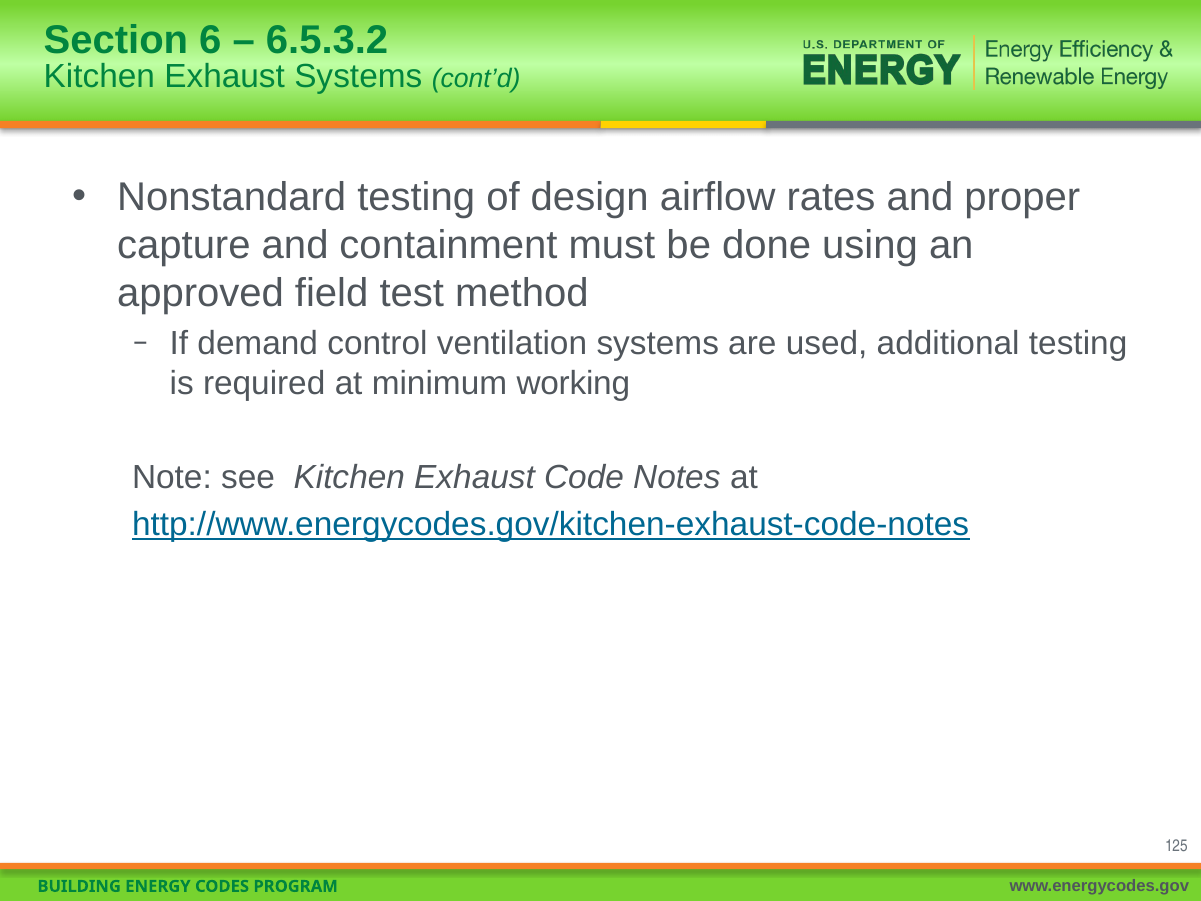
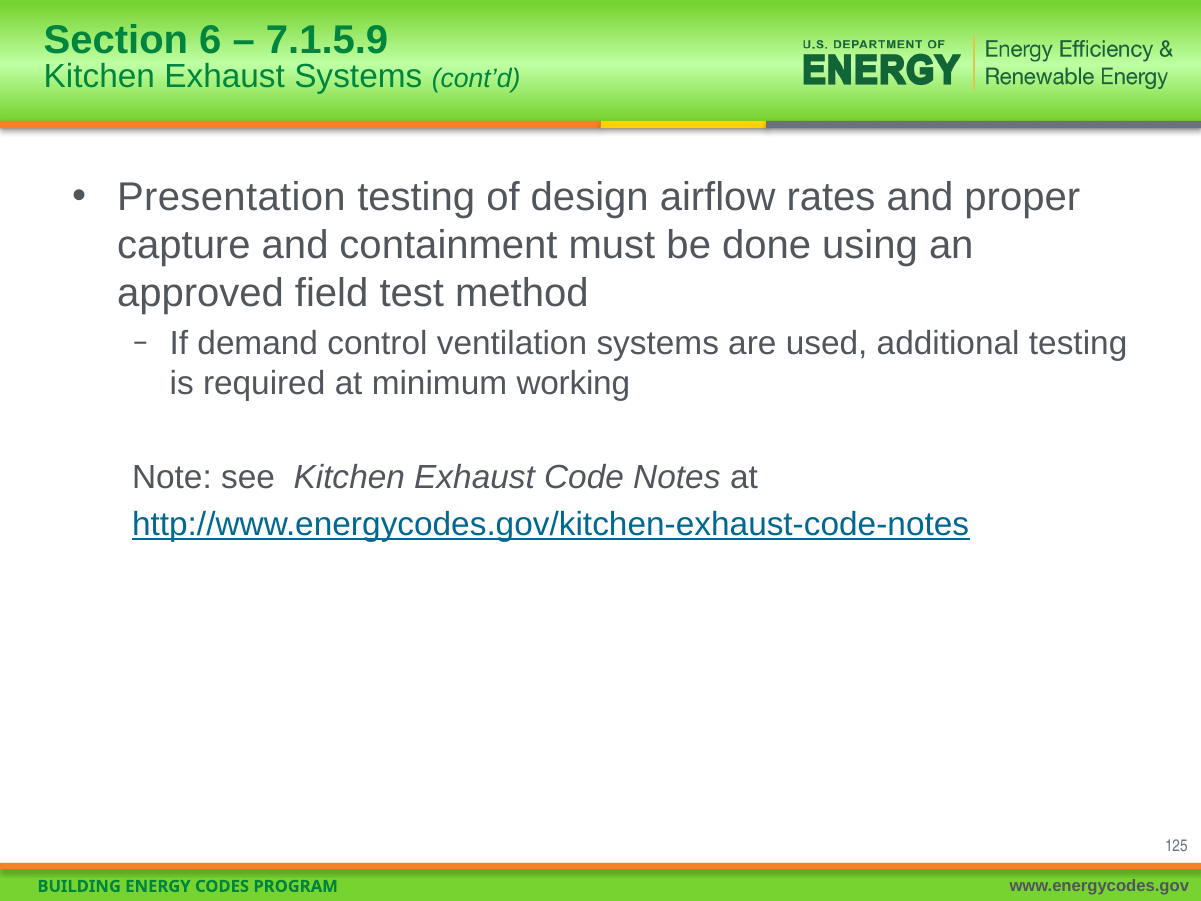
6.5.3.2: 6.5.3.2 -> 7.1.5.9
Nonstandard: Nonstandard -> Presentation
